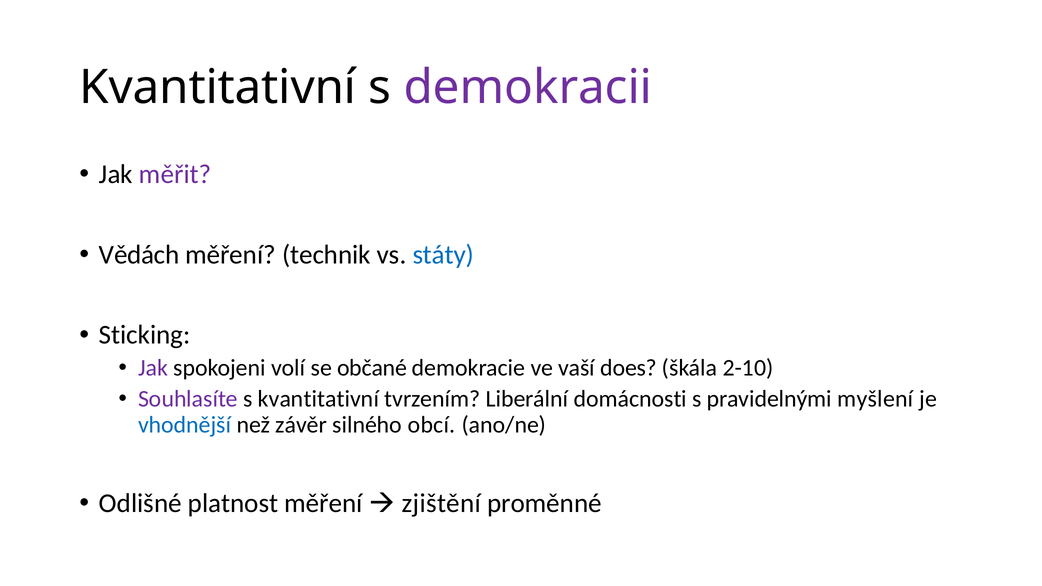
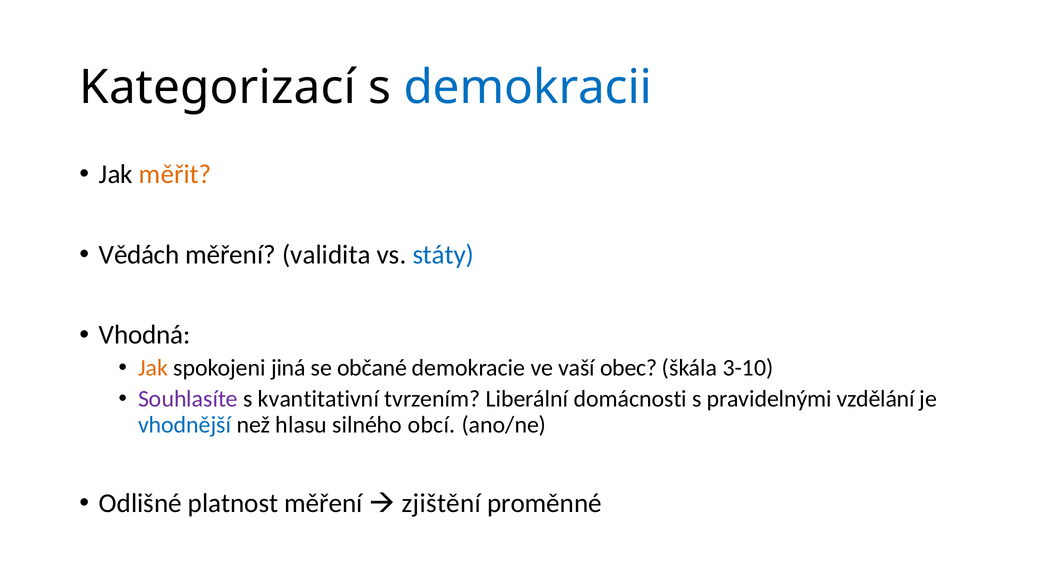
Kvantitativní at (218, 88): Kvantitativní -> Kategorizací
demokracii colour: purple -> blue
měřit colour: purple -> orange
technik: technik -> validita
Sticking: Sticking -> Vhodná
Jak at (153, 368) colour: purple -> orange
volí: volí -> jiná
does: does -> obec
2-10: 2-10 -> 3-10
myšlení: myšlení -> vzdělání
závěr: závěr -> hlasu
